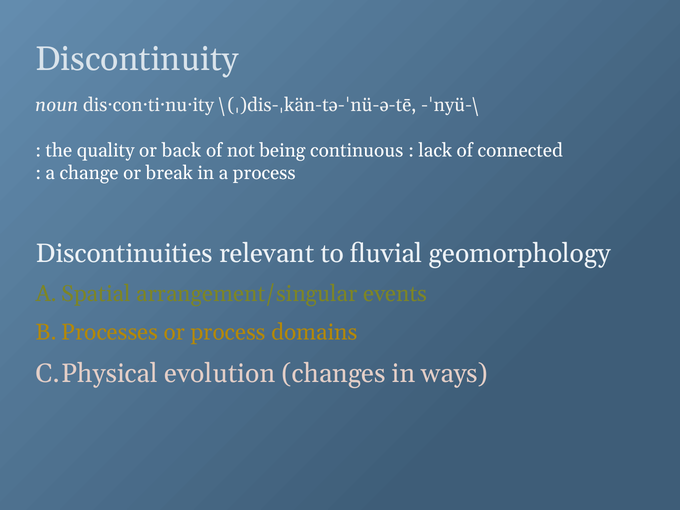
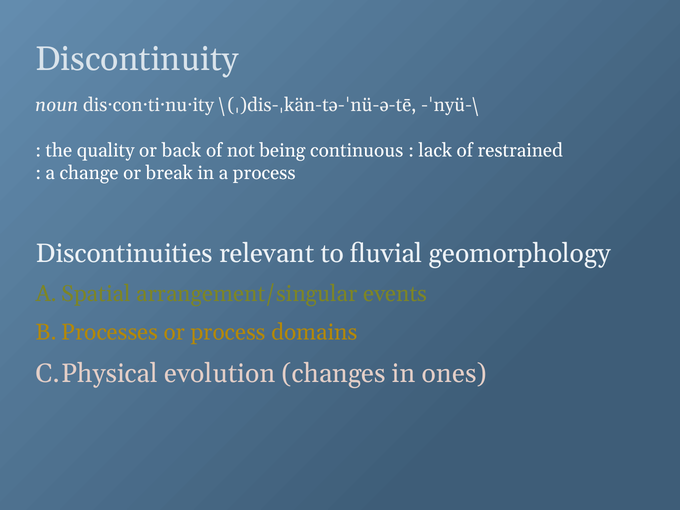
connected: connected -> restrained
ways: ways -> ones
